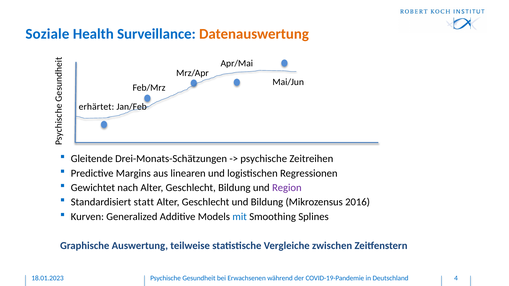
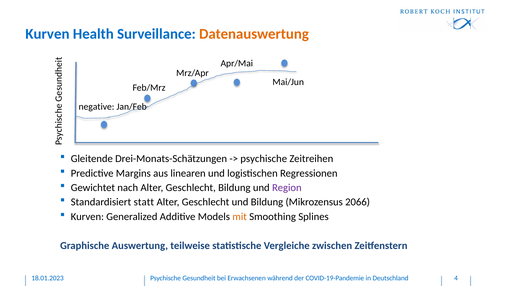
Soziale at (47, 34): Soziale -> Kurven
erhärtet: erhärtet -> negative
2016: 2016 -> 2066
mit colour: blue -> orange
